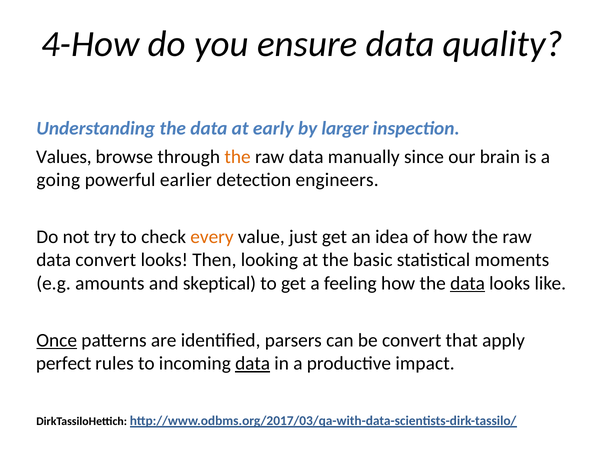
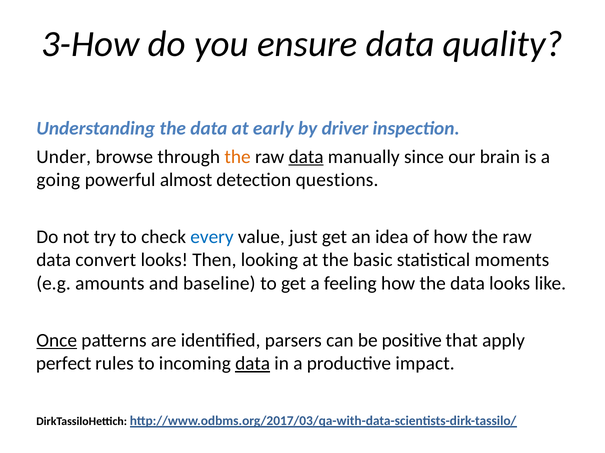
4-How: 4-How -> 3-How
larger: larger -> driver
Values: Values -> Under
data at (306, 157) underline: none -> present
earlier: earlier -> almost
engineers: engineers -> questions
every colour: orange -> blue
skeptical: skeptical -> baseline
data at (468, 284) underline: present -> none
be convert: convert -> positive
